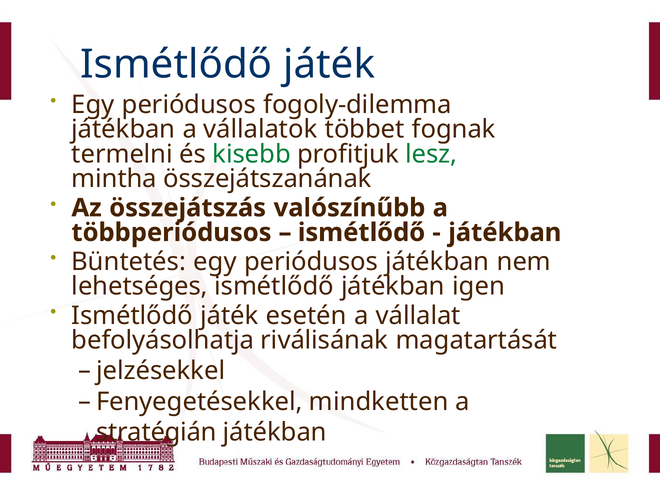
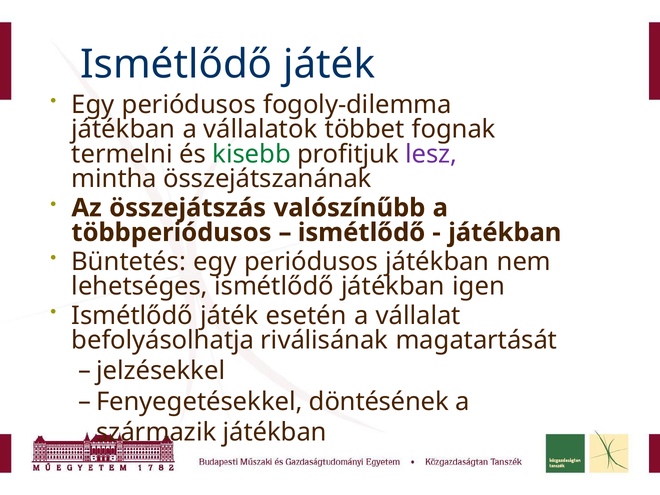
lesz colour: green -> purple
mindketten: mindketten -> döntésének
stratégián: stratégián -> származik
